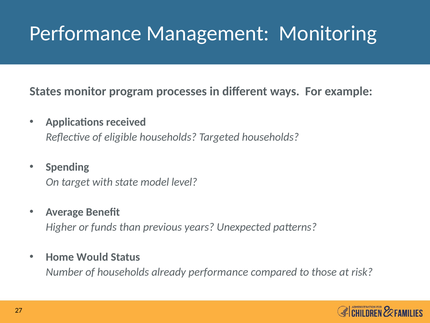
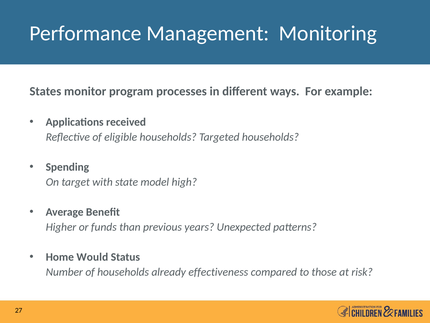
level: level -> high
already performance: performance -> effectiveness
